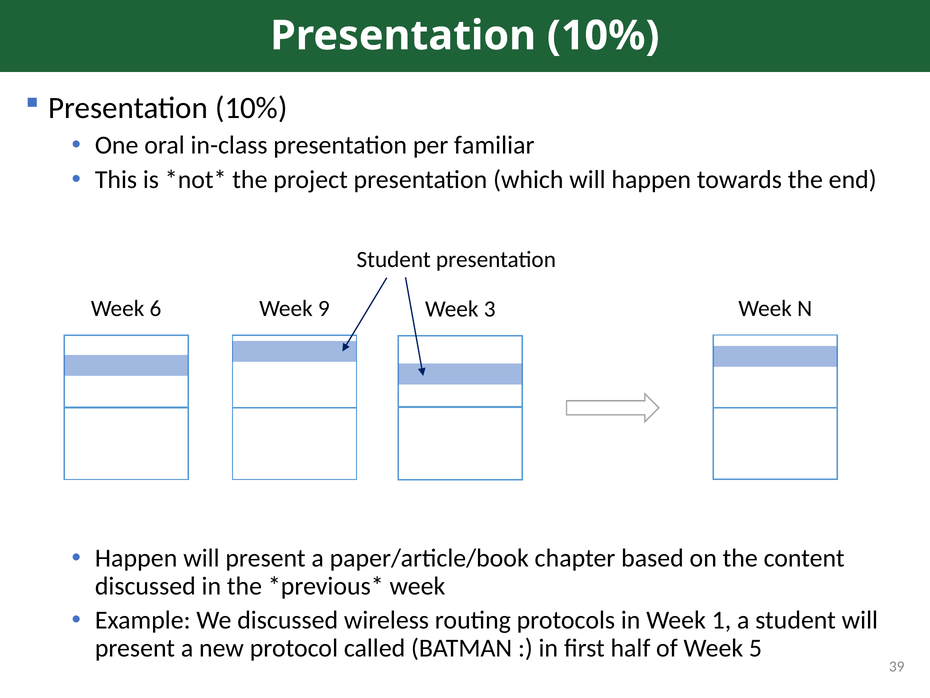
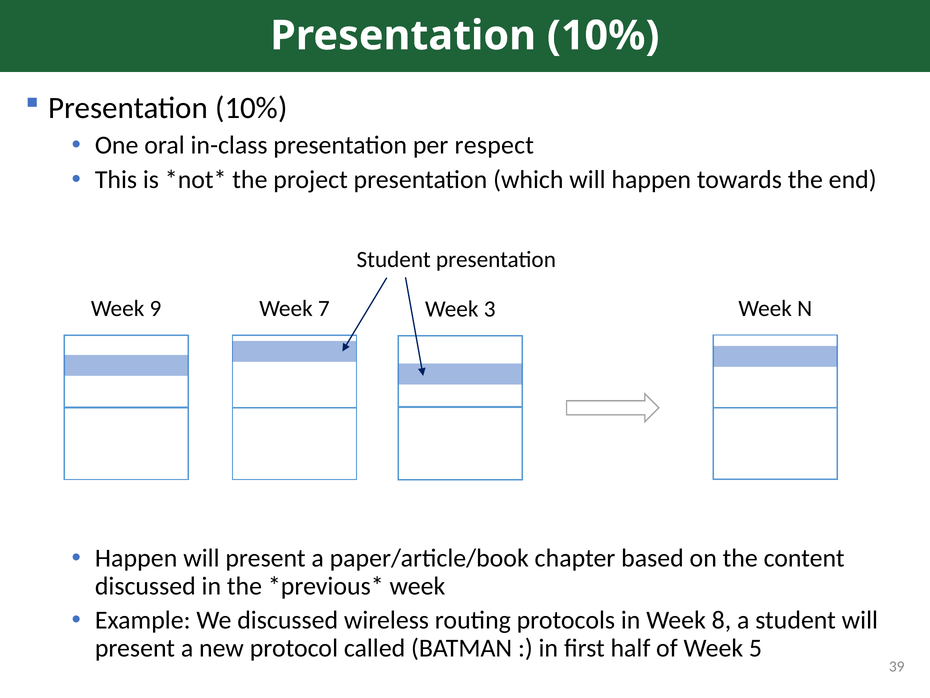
familiar: familiar -> respect
6: 6 -> 9
9: 9 -> 7
1: 1 -> 8
